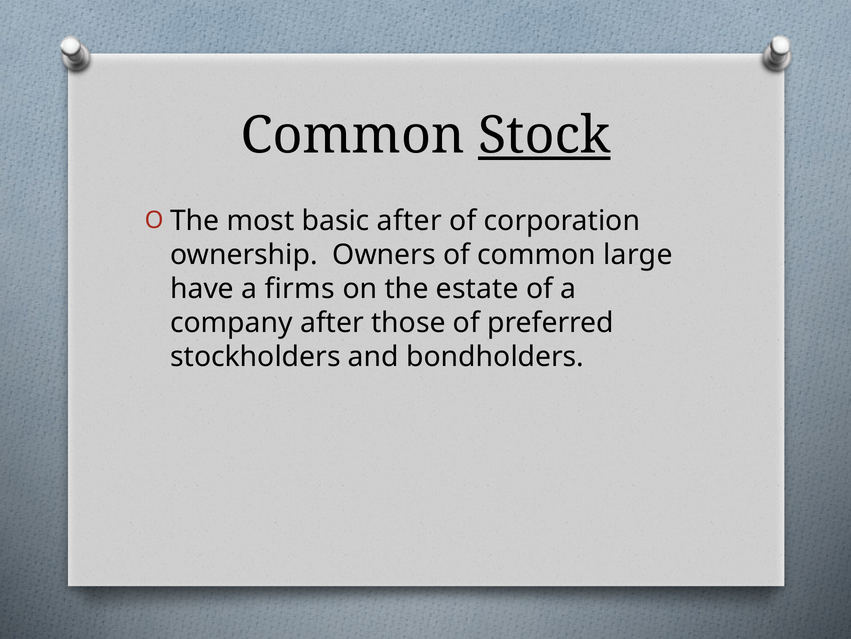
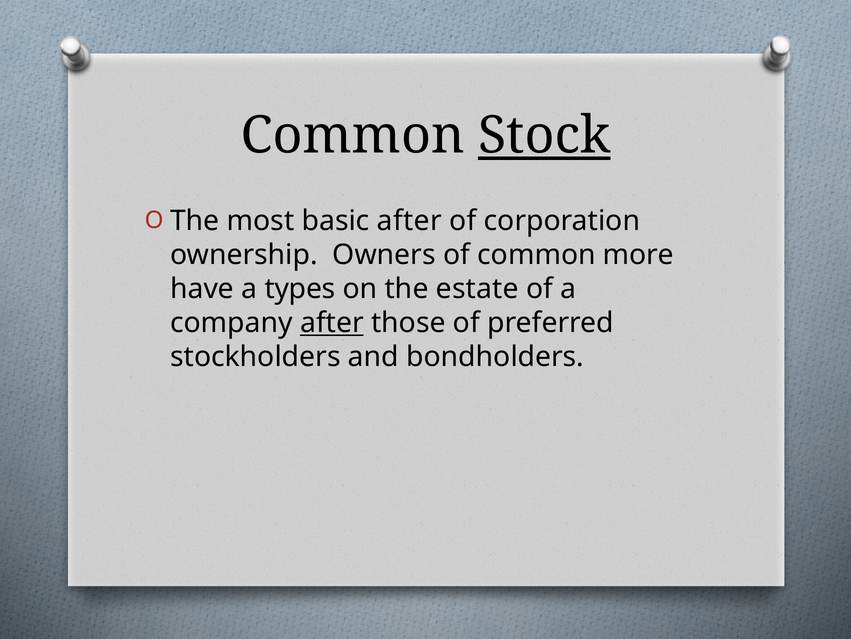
large: large -> more
firms: firms -> types
after at (332, 323) underline: none -> present
